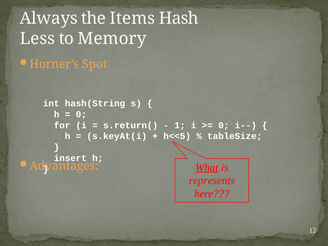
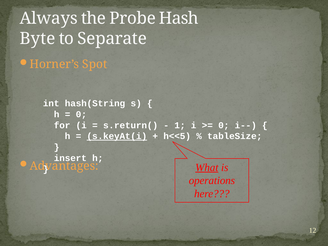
Items: Items -> Probe
Less: Less -> Byte
Memory: Memory -> Separate
s.keyAt(i underline: none -> present
represents: represents -> operations
